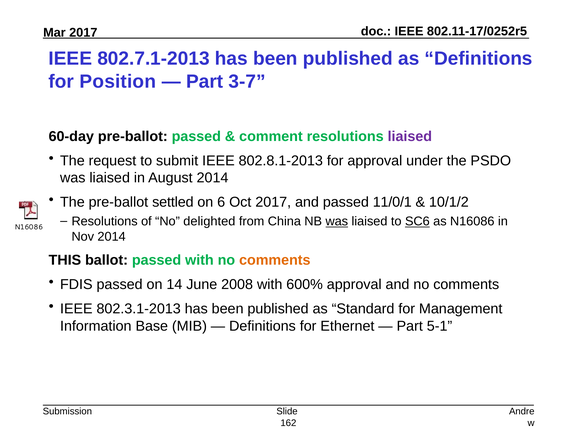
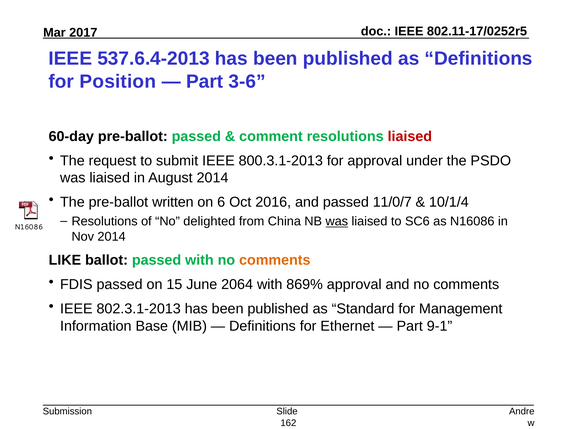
802.7.1-2013: 802.7.1-2013 -> 537.6.4-2013
3-7: 3-7 -> 3-6
liaised at (410, 136) colour: purple -> red
802.8.1-2013: 802.8.1-2013 -> 800.3.1-2013
settled: settled -> written
Oct 2017: 2017 -> 2016
11/0/1: 11/0/1 -> 11/0/7
10/1/2: 10/1/2 -> 10/1/4
SC6 underline: present -> none
THIS: THIS -> LIKE
14: 14 -> 15
2008: 2008 -> 2064
600%: 600% -> 869%
5-1: 5-1 -> 9-1
